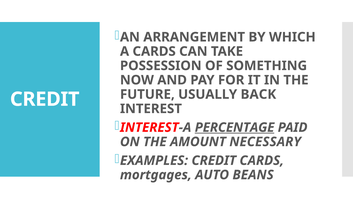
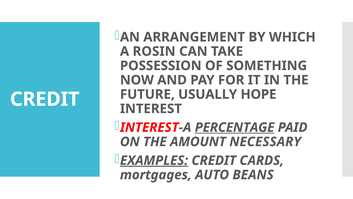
A CARDS: CARDS -> ROSIN
BACK: BACK -> HOPE
EXAMPLES underline: none -> present
